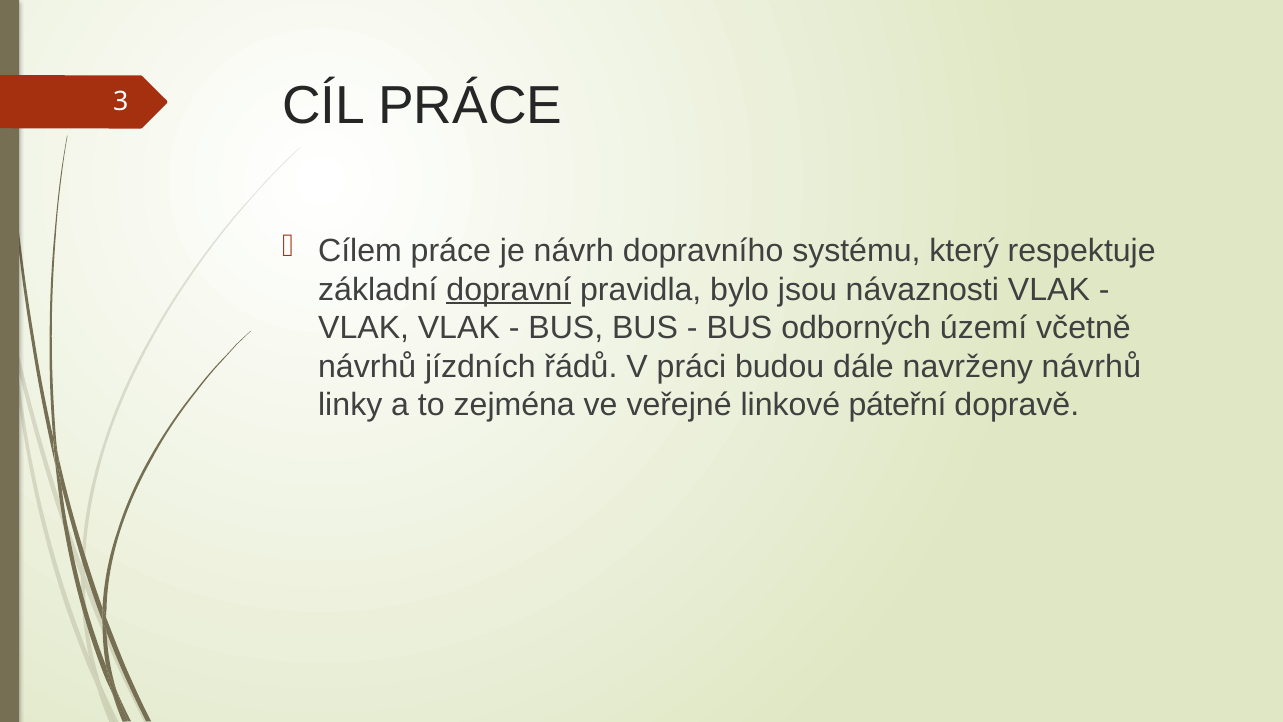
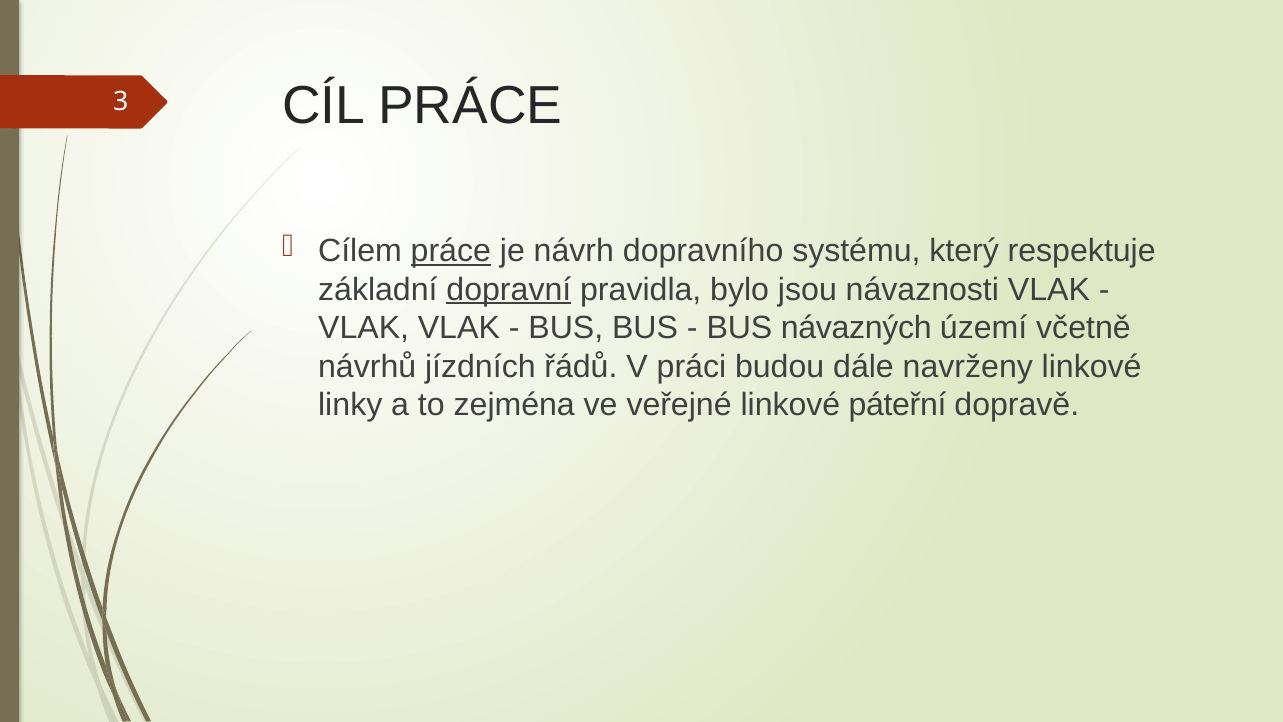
práce at (451, 251) underline: none -> present
odborných: odborných -> návazných
navrženy návrhů: návrhů -> linkové
